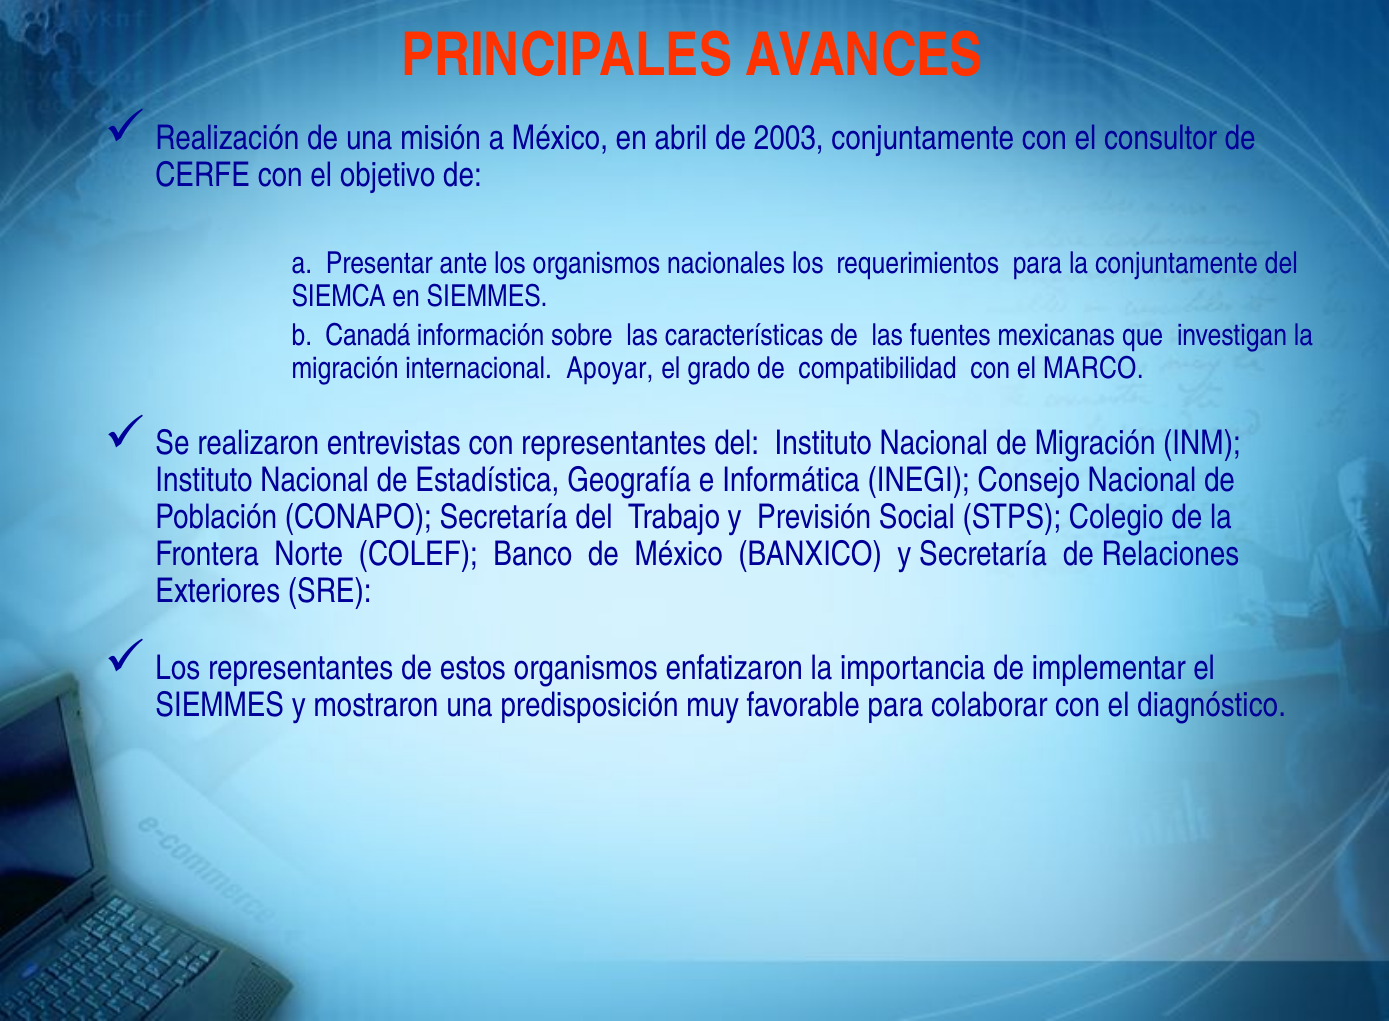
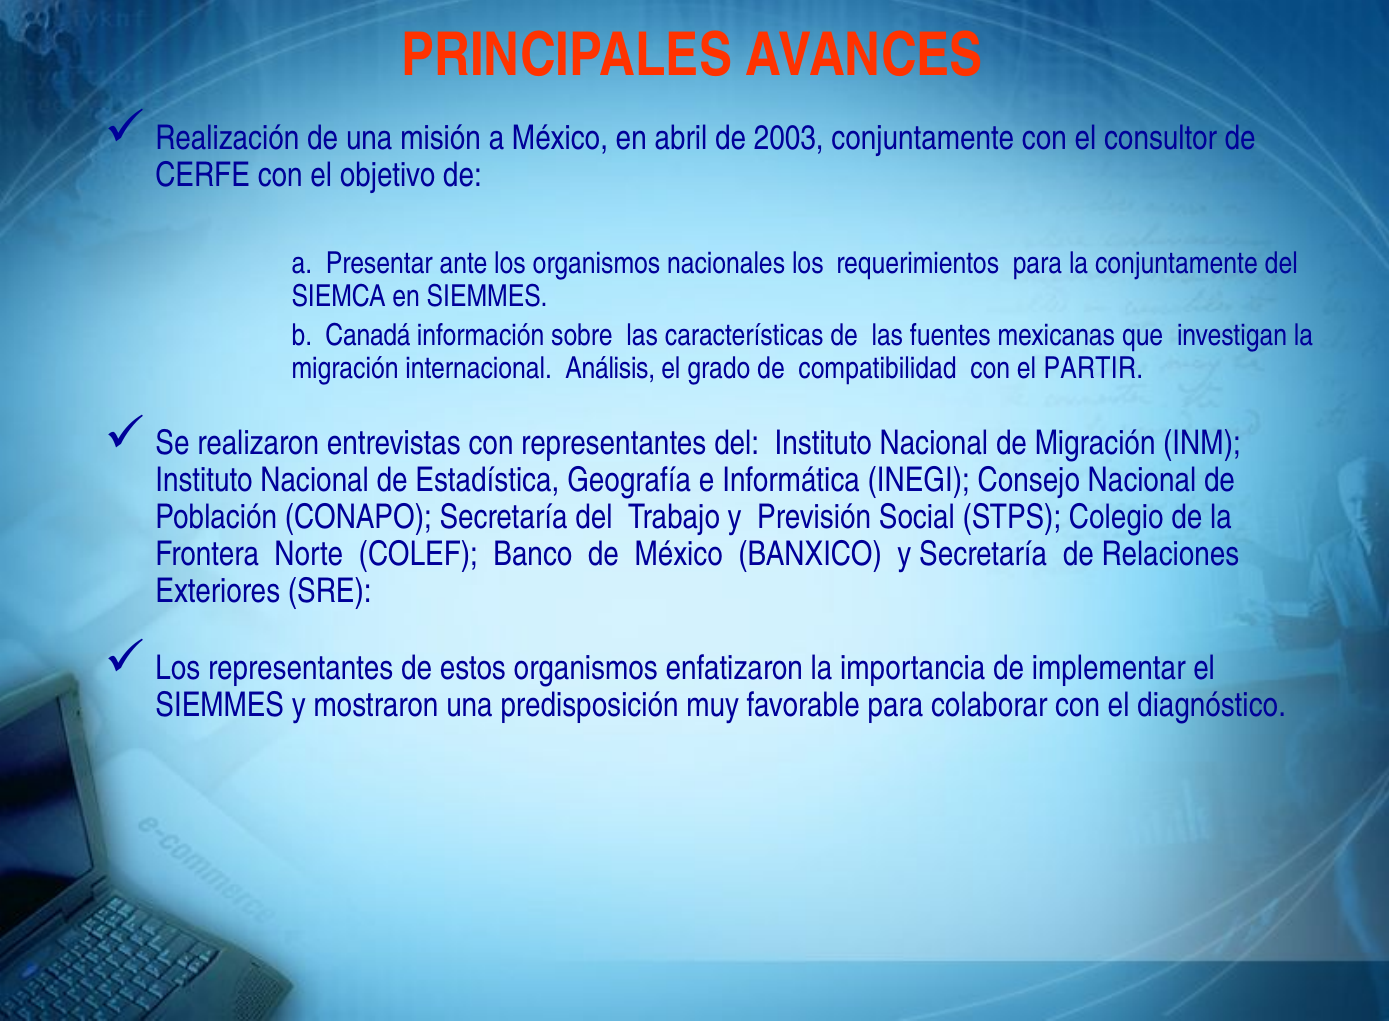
Apoyar: Apoyar -> Análisis
MARCO: MARCO -> PARTIR
